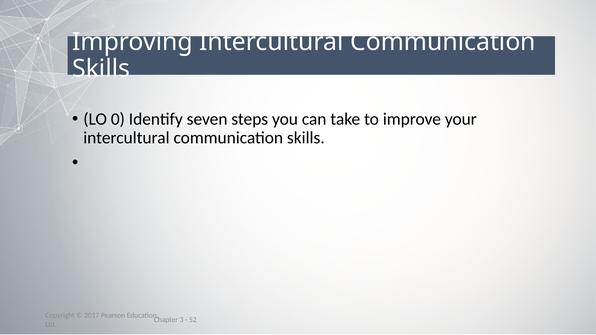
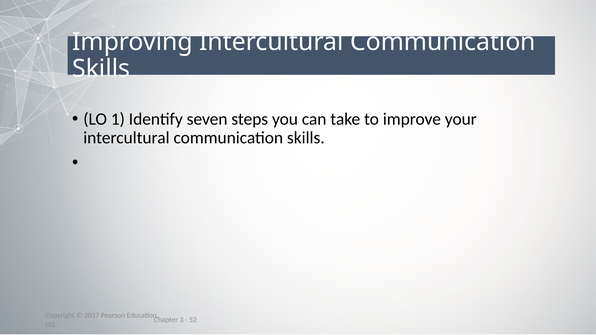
0: 0 -> 1
